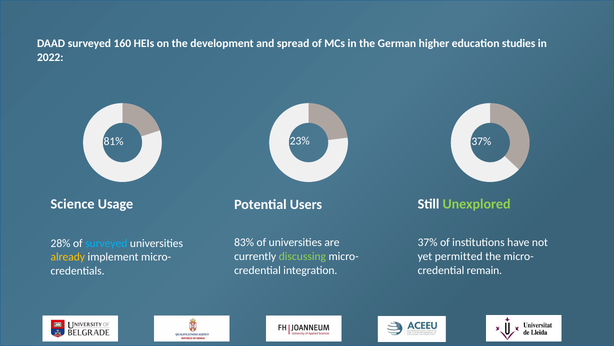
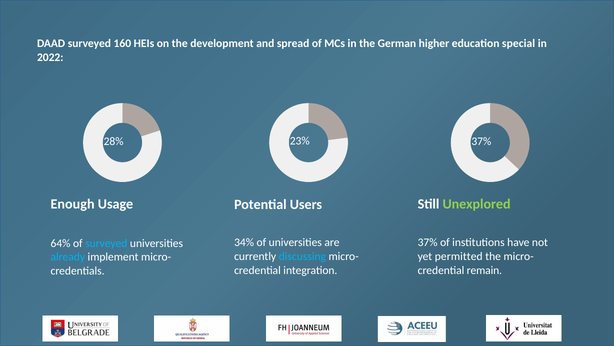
studies: studies -> special
81%: 81% -> 28%
Science: Science -> Enough
83%: 83% -> 34%
28%: 28% -> 64%
discussing colour: light green -> light blue
already colour: yellow -> light blue
